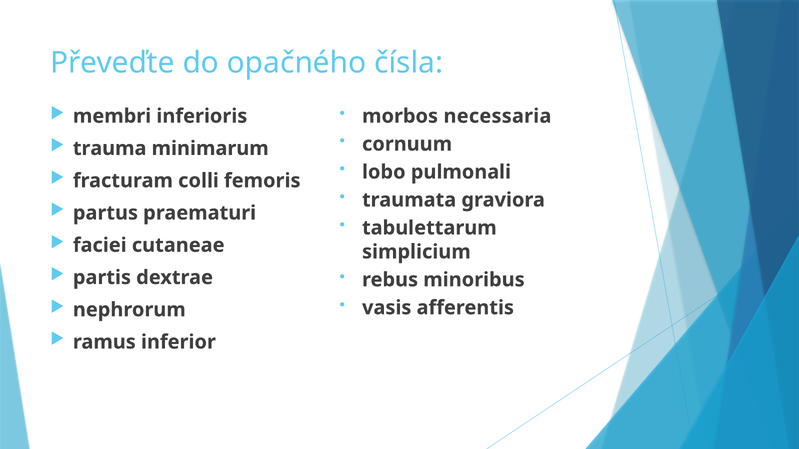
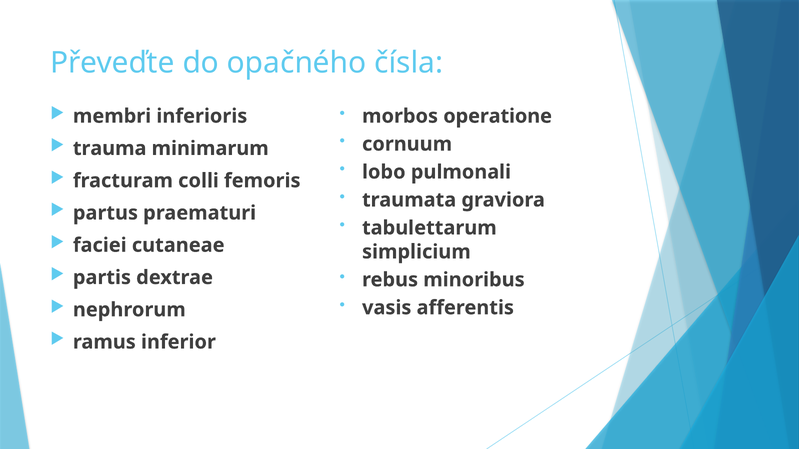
necessaria: necessaria -> operatione
